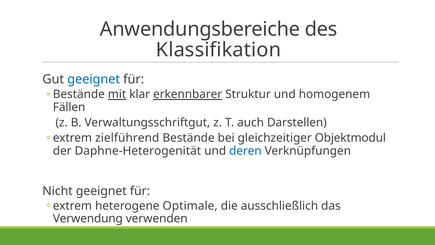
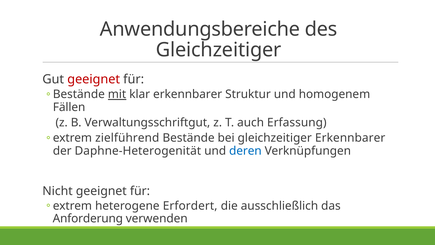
Klassifikation at (219, 50): Klassifikation -> Gleichzeitiger
geeignet at (94, 79) colour: blue -> red
erkennbarer at (188, 94) underline: present -> none
Darstellen: Darstellen -> Erfassung
gleichzeitiger Objektmodul: Objektmodul -> Erkennbarer
Optimale: Optimale -> Erfordert
Verwendung: Verwendung -> Anforderung
